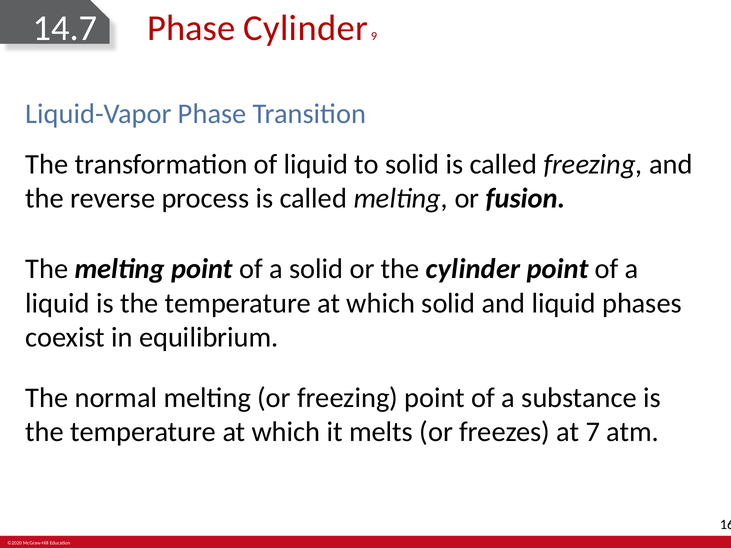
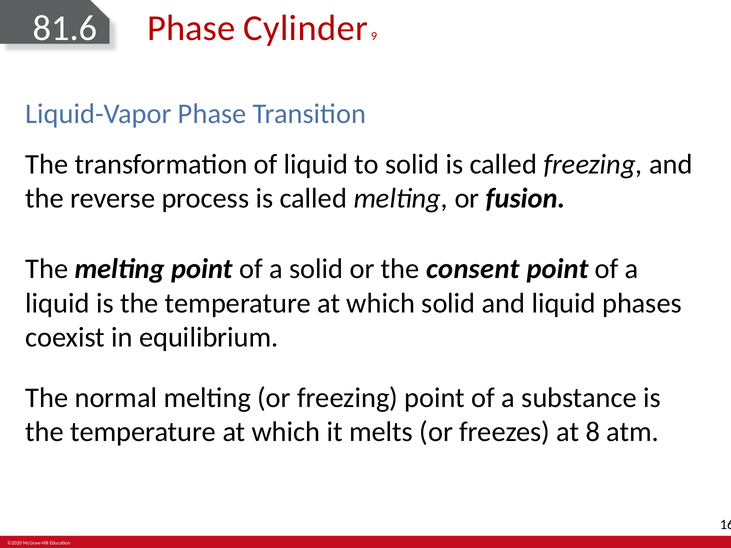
14.7: 14.7 -> 81.6
the cylinder: cylinder -> consent
7: 7 -> 8
